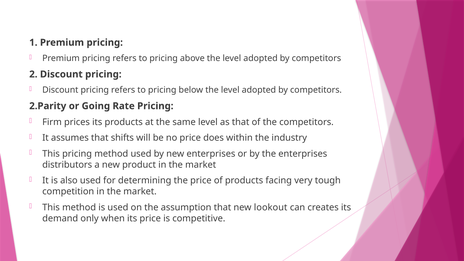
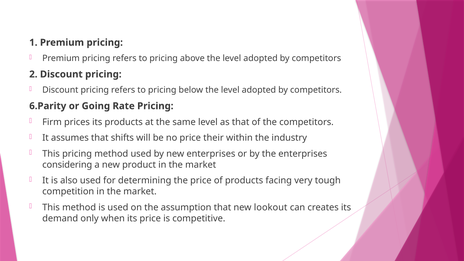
2.Parity: 2.Parity -> 6.Parity
does: does -> their
distributors: distributors -> considering
